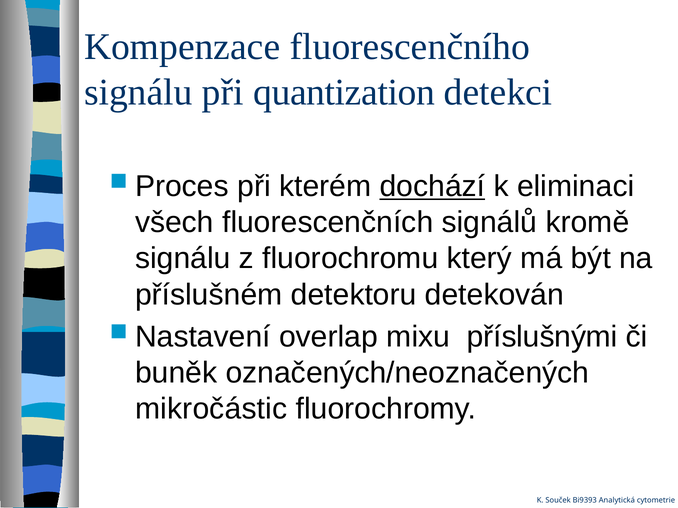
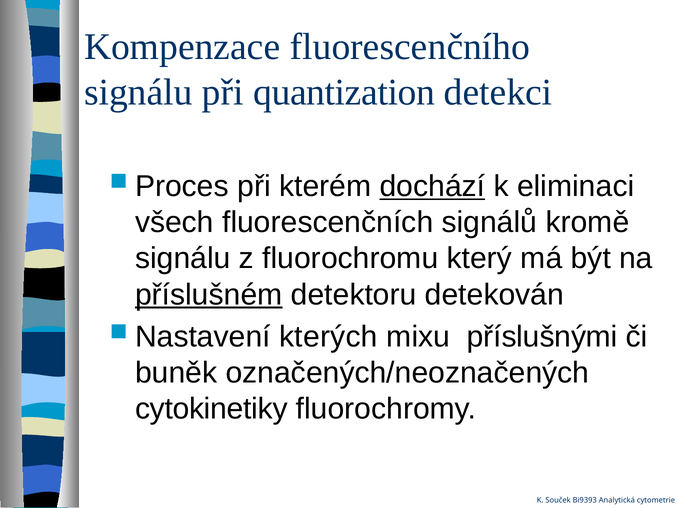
příslušném underline: none -> present
overlap: overlap -> kterých
mikročástic: mikročástic -> cytokinetiky
